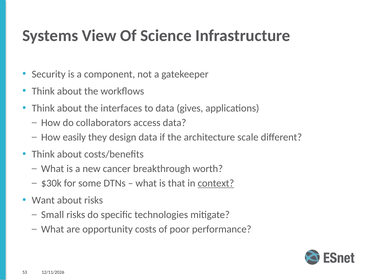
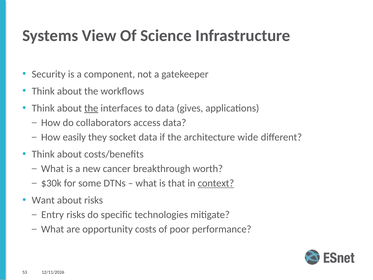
the at (91, 108) underline: none -> present
design: design -> socket
scale: scale -> wide
Small: Small -> Entry
